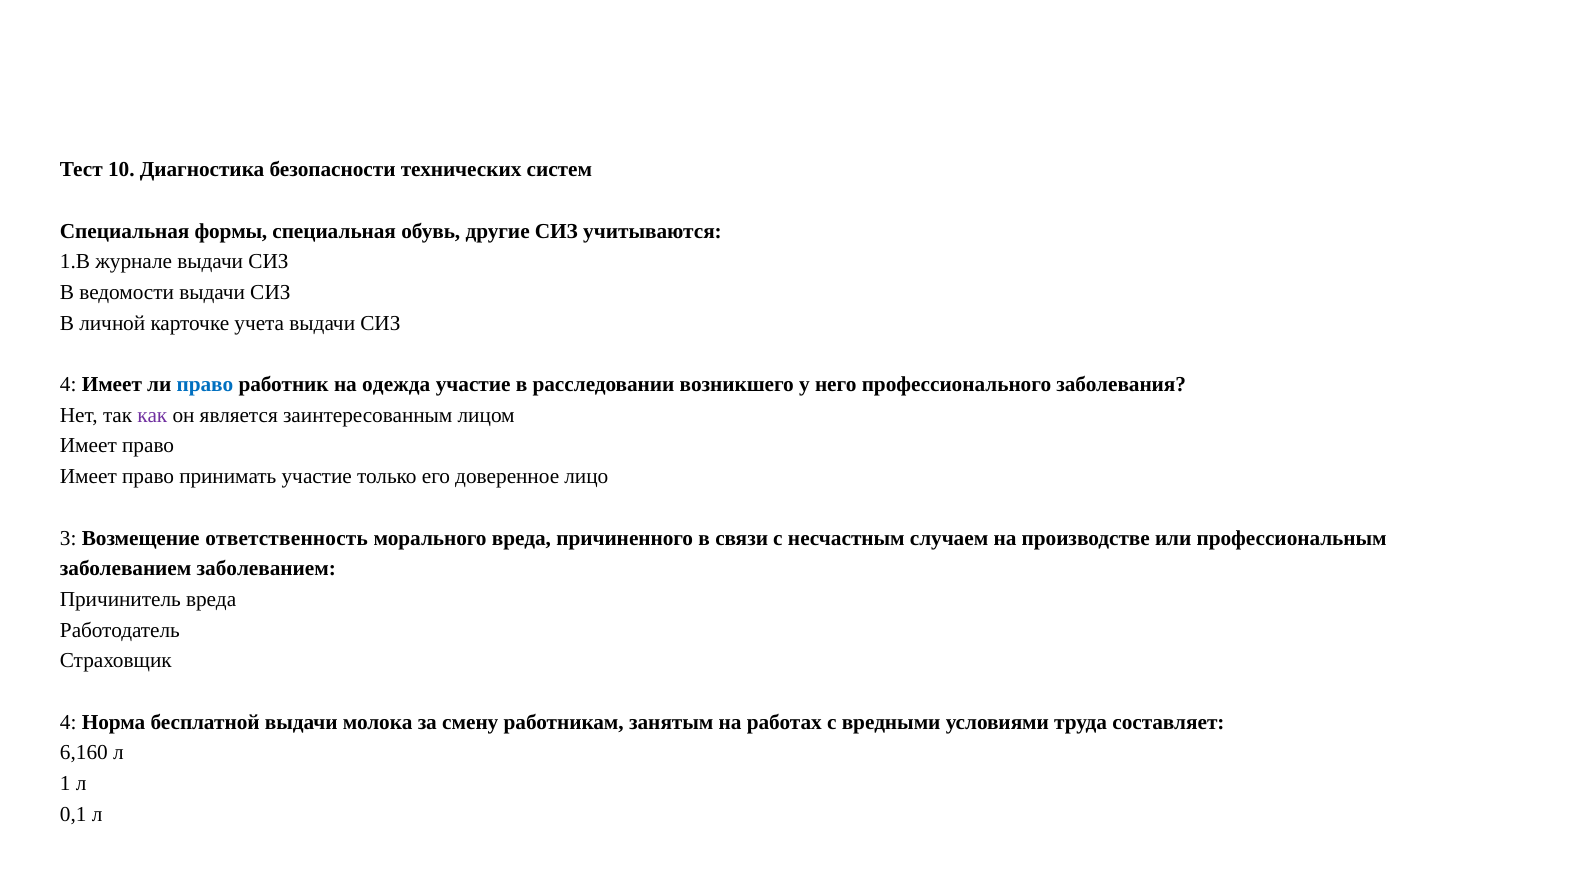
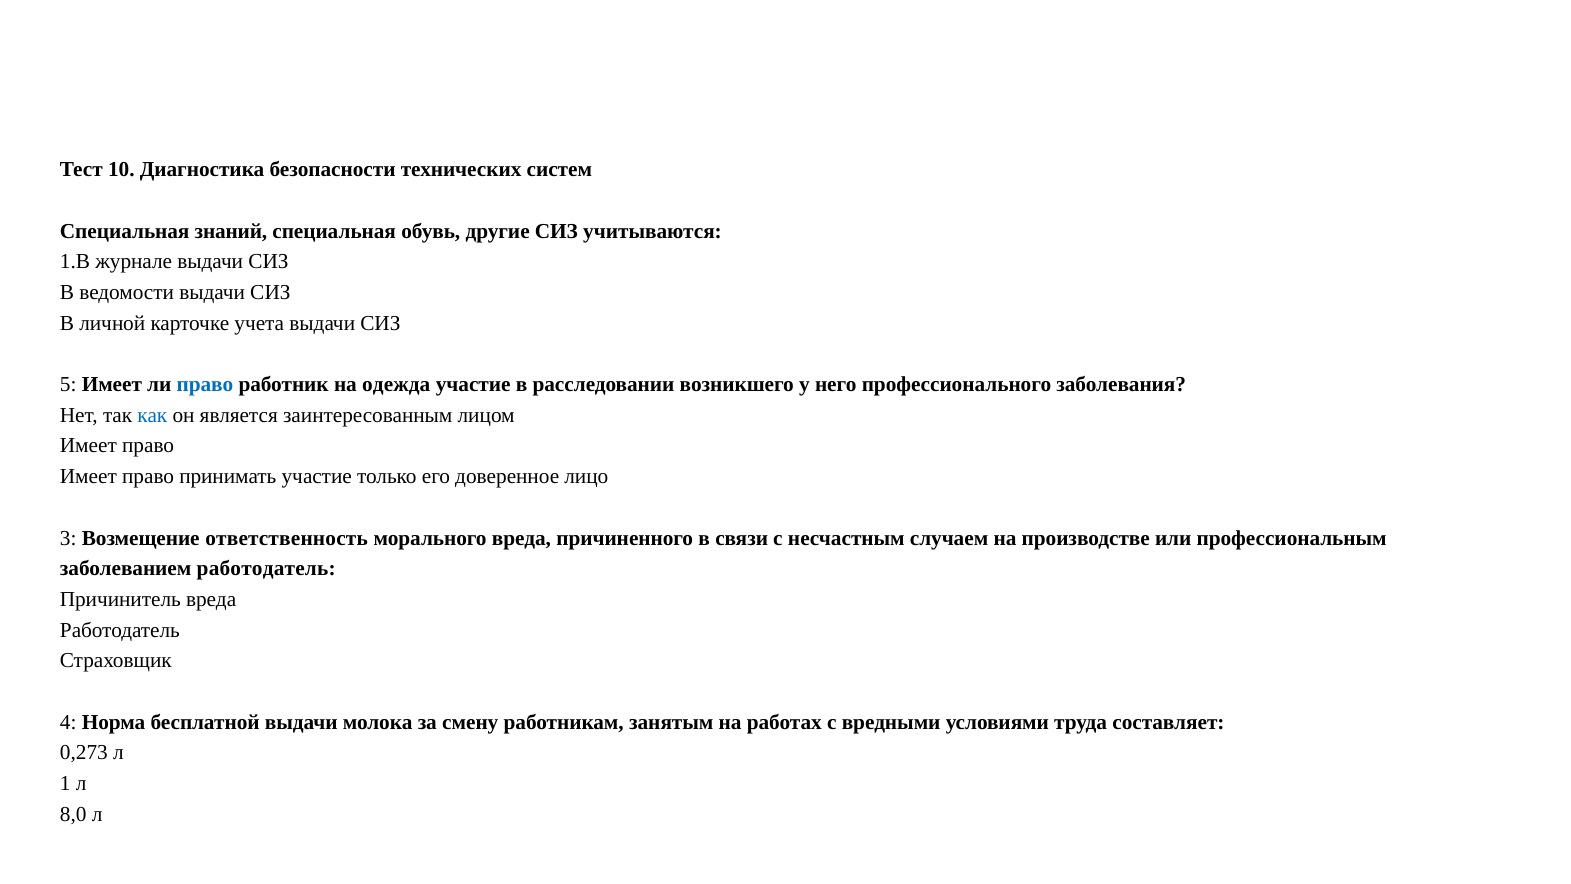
формы: формы -> знаний
4 at (68, 384): 4 -> 5
как colour: purple -> blue
заболеванием заболеванием: заболеванием -> работодатель
6,160: 6,160 -> 0,273
0,1: 0,1 -> 8,0
